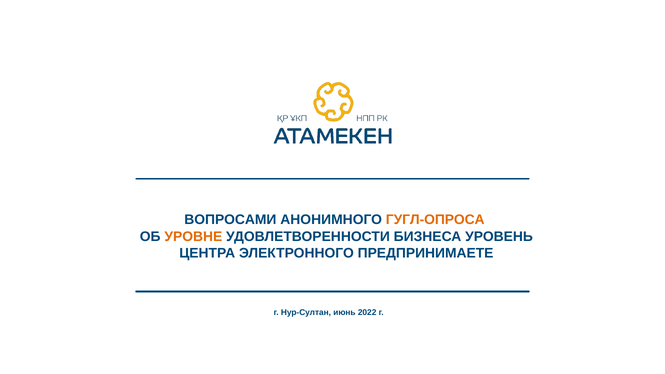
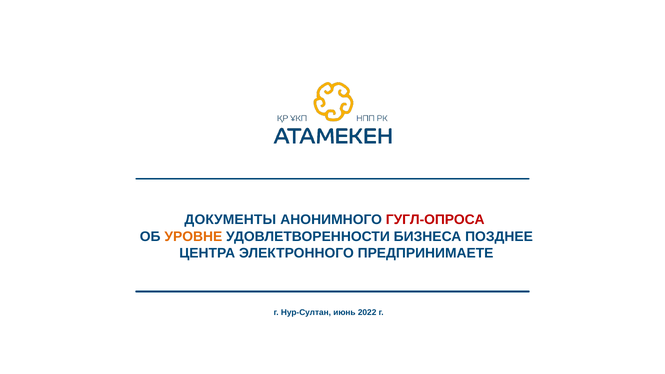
ВОПРОСАМИ: ВОПРОСАМИ -> ДОКУМЕНТЫ
ГУГЛ-ОПРОСА colour: orange -> red
УРОВЕНЬ: УРОВЕНЬ -> ПОЗДНЕЕ
